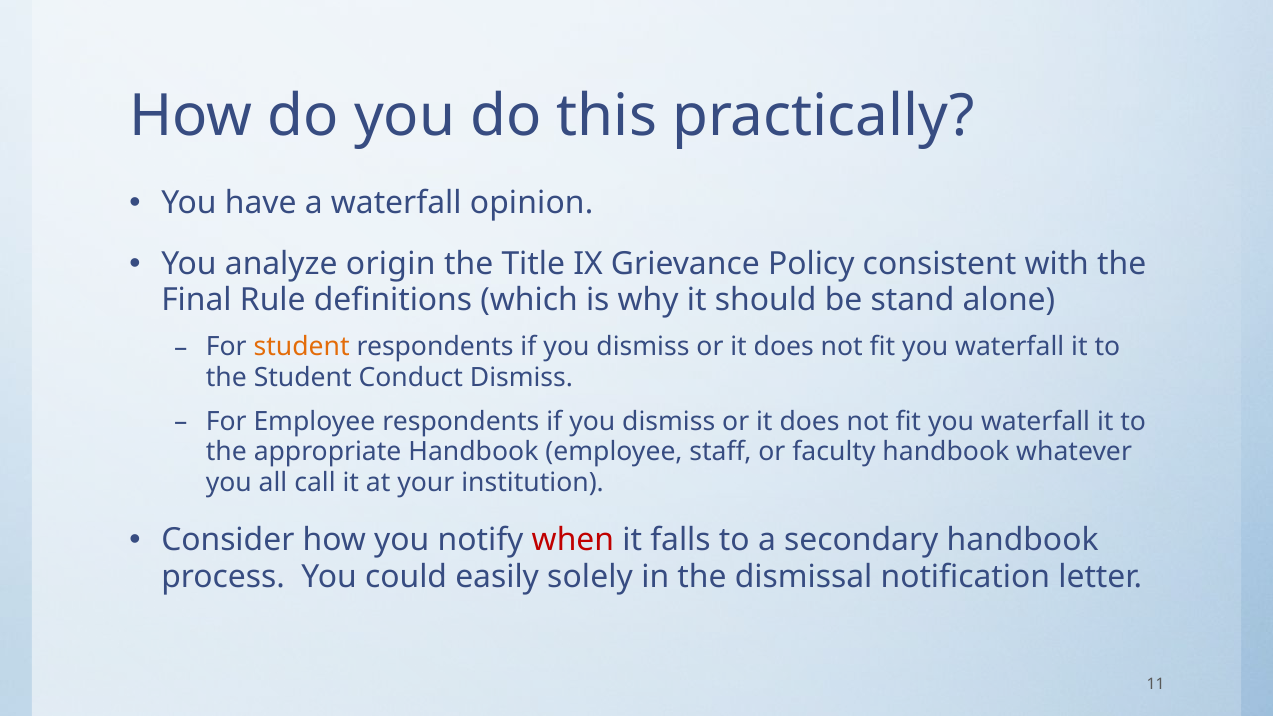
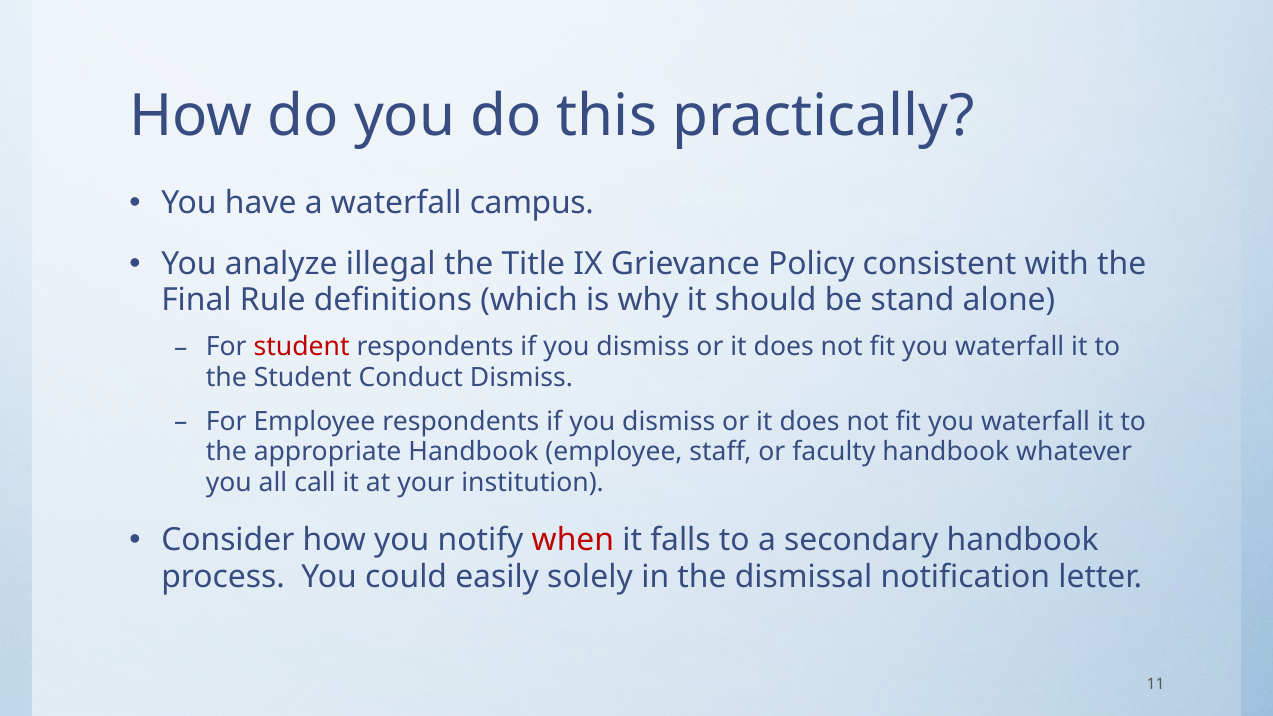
opinion: opinion -> campus
origin: origin -> illegal
student at (302, 347) colour: orange -> red
